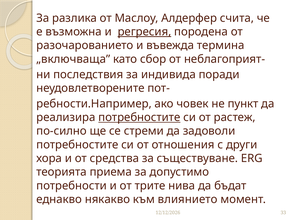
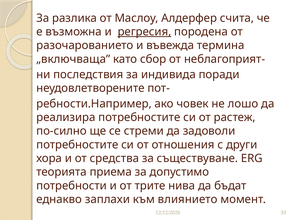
пункт: пункт -> лошо
потребностите at (139, 117) underline: present -> none
някакво: някакво -> заплахи
